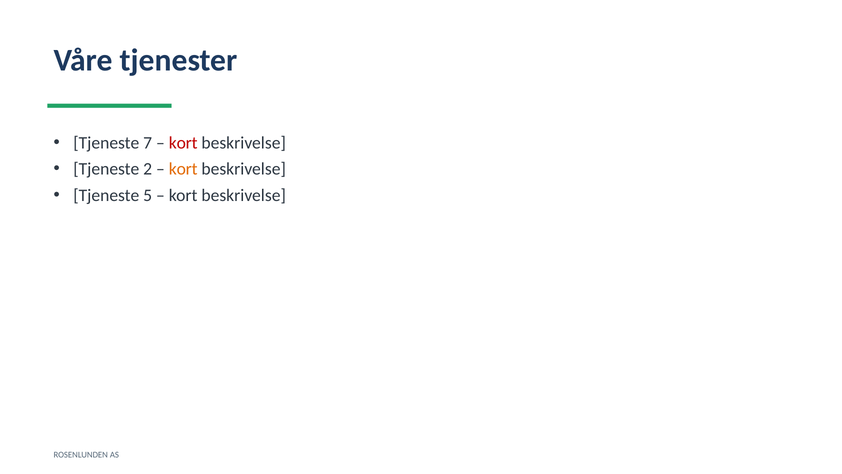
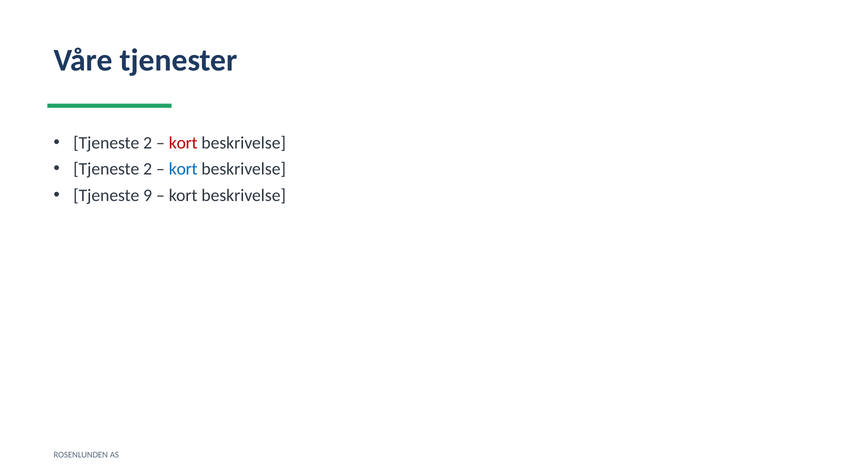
7 at (148, 143): 7 -> 2
kort at (183, 169) colour: orange -> blue
5: 5 -> 9
